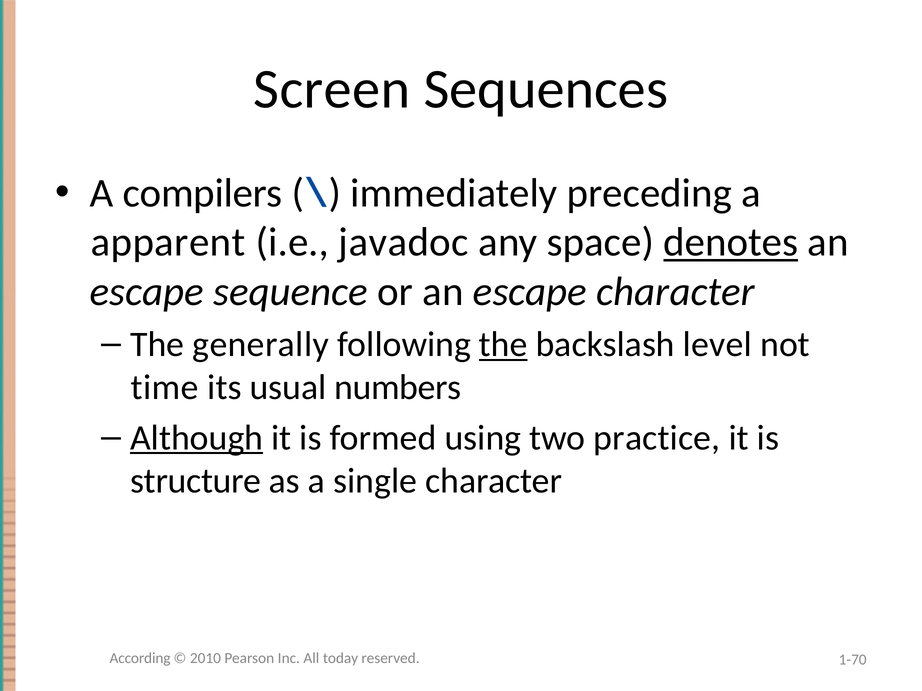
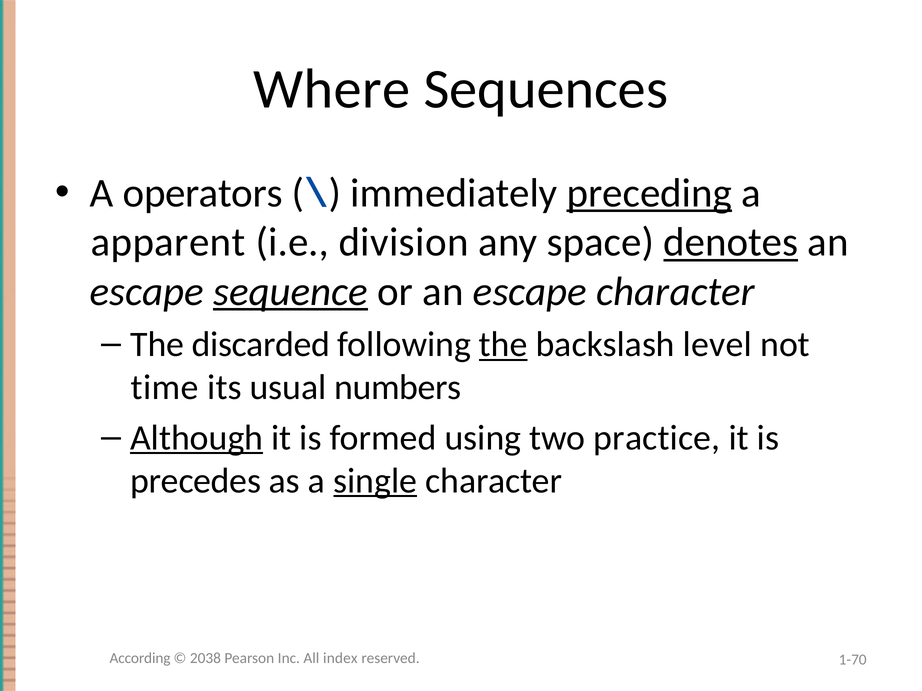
Screen: Screen -> Where
compilers: compilers -> operators
preceding underline: none -> present
javadoc: javadoc -> division
sequence underline: none -> present
generally: generally -> discarded
structure: structure -> precedes
single underline: none -> present
2010: 2010 -> 2038
today: today -> index
